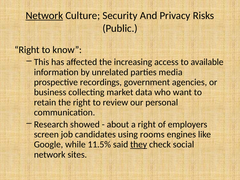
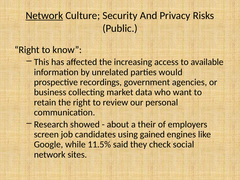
media: media -> would
a right: right -> their
rooms: rooms -> gained
they underline: present -> none
